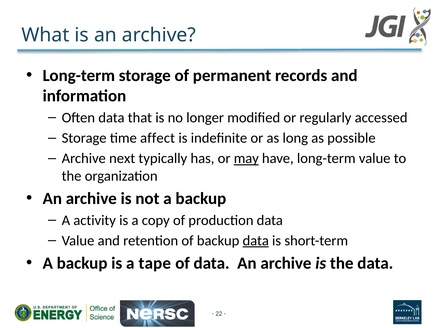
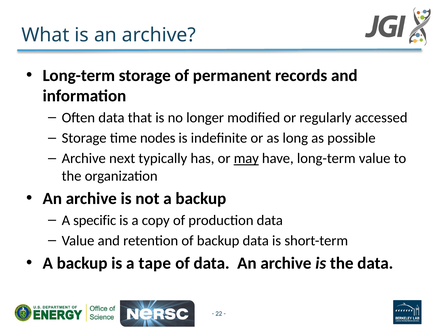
affect: affect -> nodes
activity: activity -> specific
data at (256, 240) underline: present -> none
